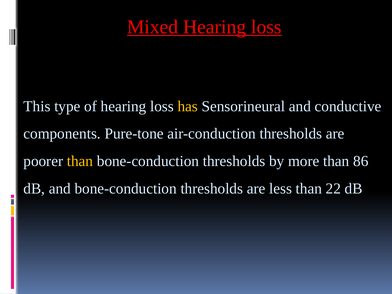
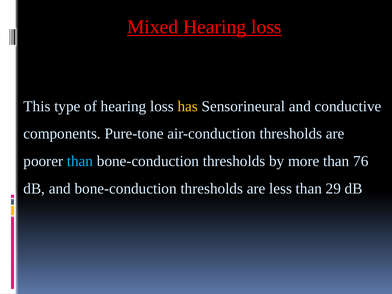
than at (80, 161) colour: yellow -> light blue
86: 86 -> 76
22: 22 -> 29
